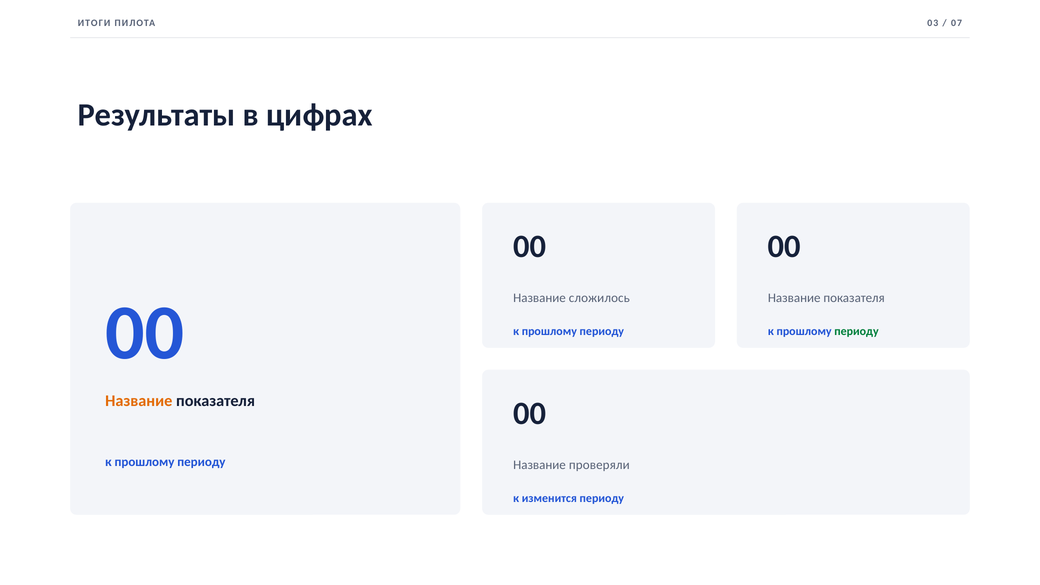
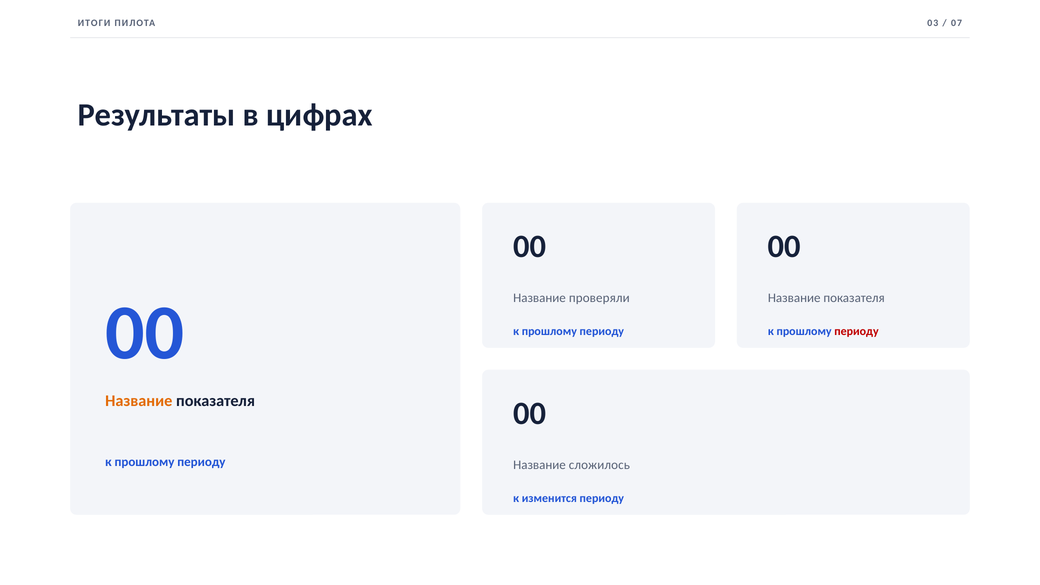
сложилось: сложилось -> проверяли
периоду at (856, 332) colour: green -> red
проверяли: проверяли -> сложилось
